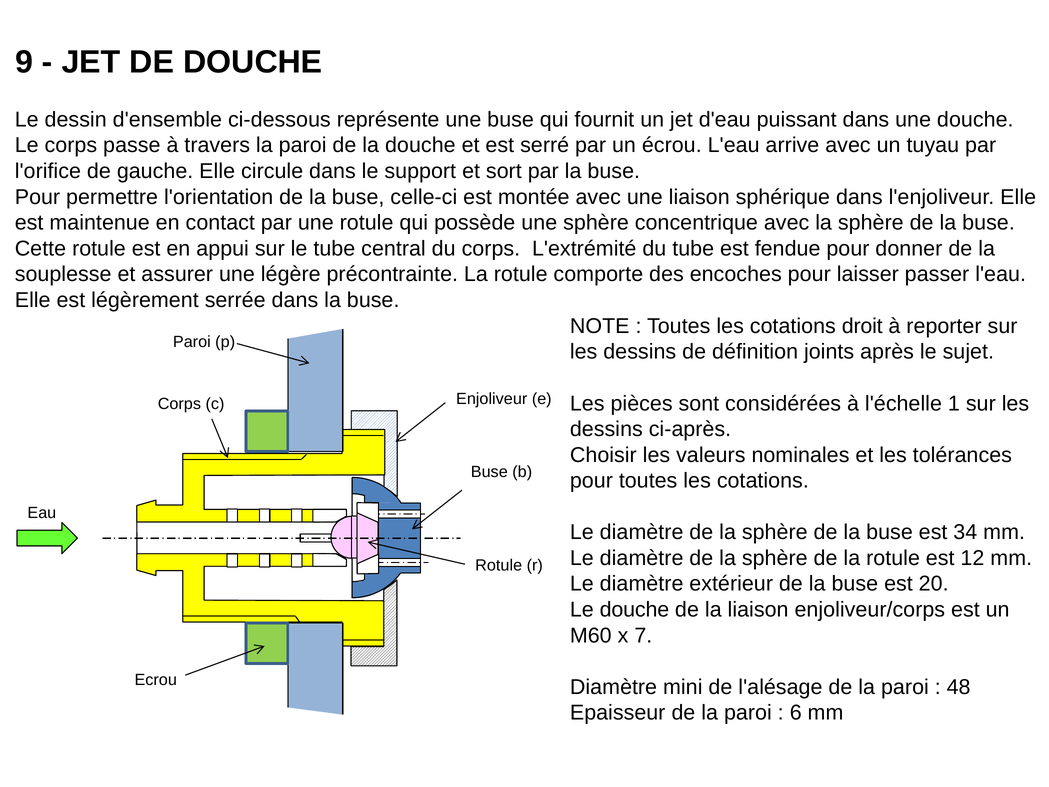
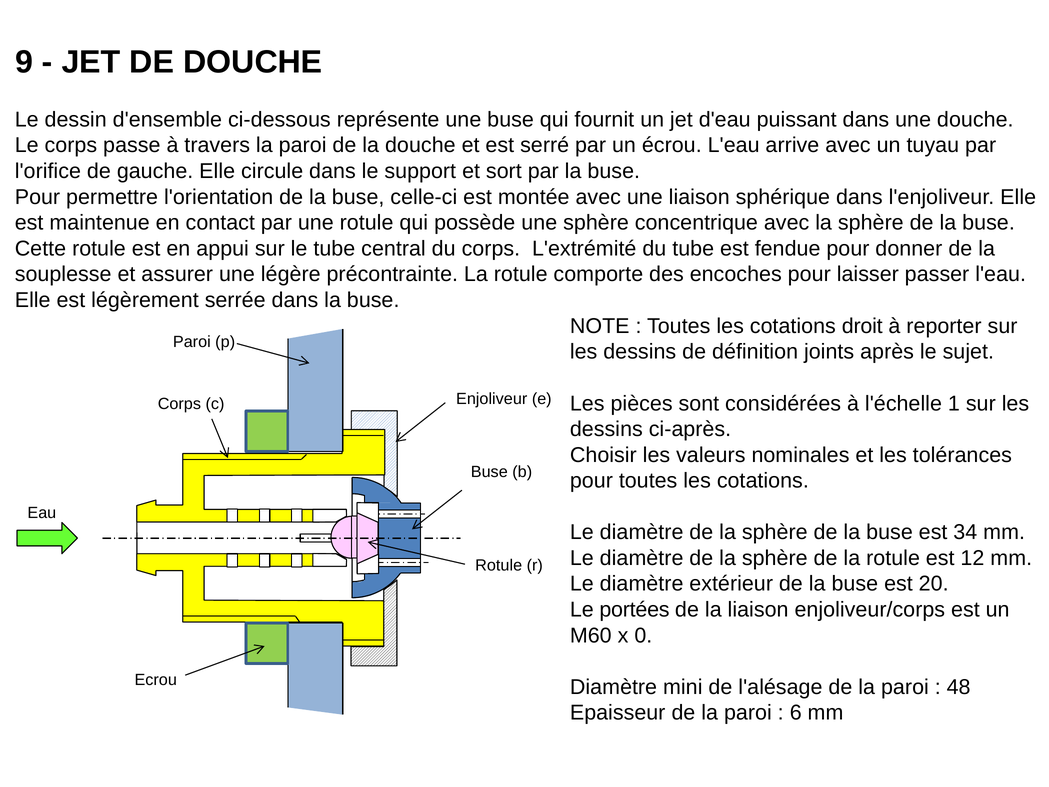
Le douche: douche -> portées
7: 7 -> 0
